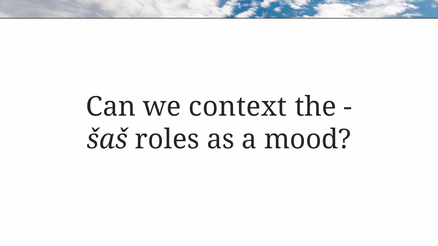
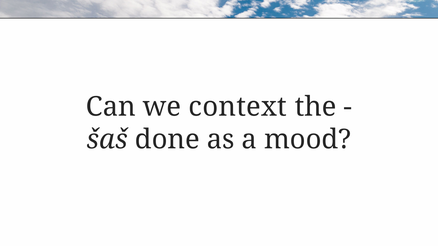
roles: roles -> done
